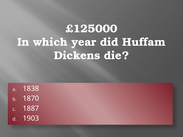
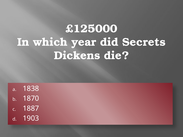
Huffam: Huffam -> Secrets
